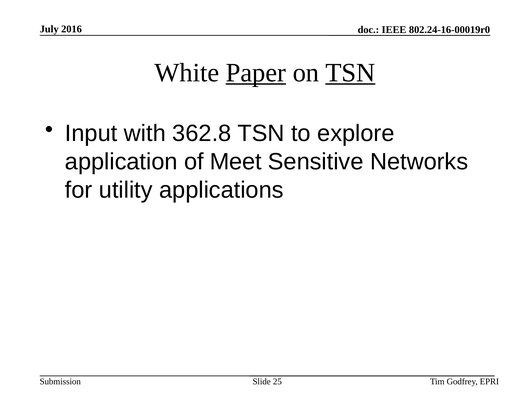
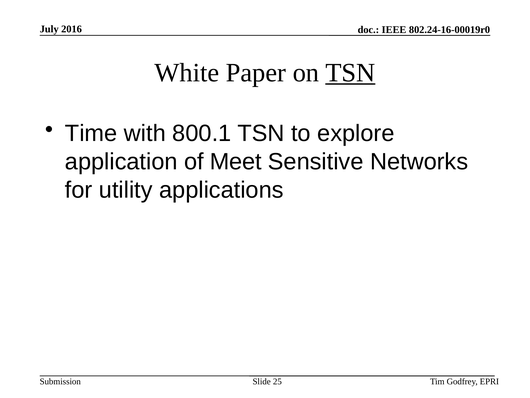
Paper underline: present -> none
Input: Input -> Time
362.8: 362.8 -> 800.1
